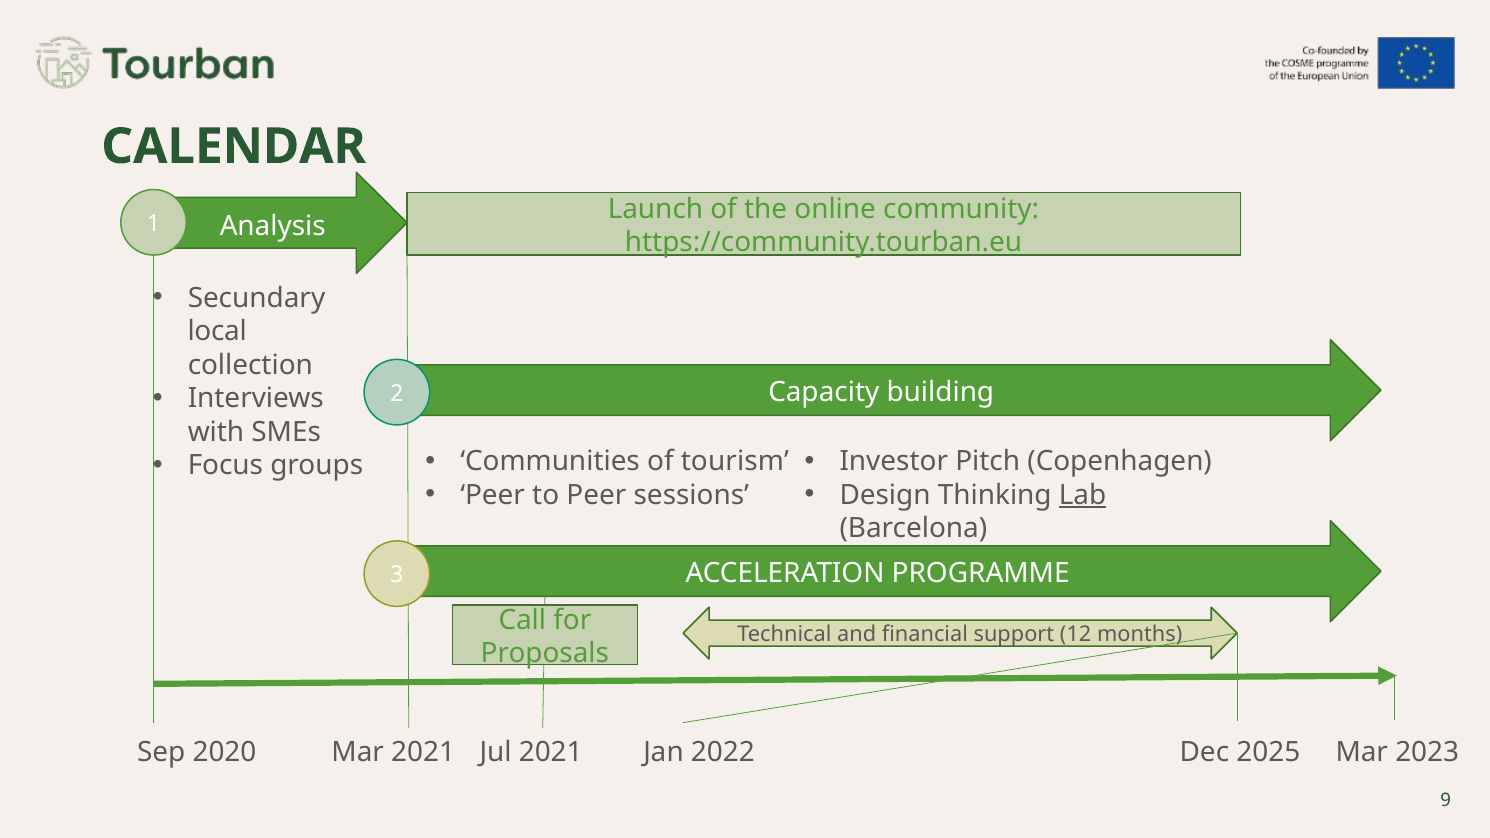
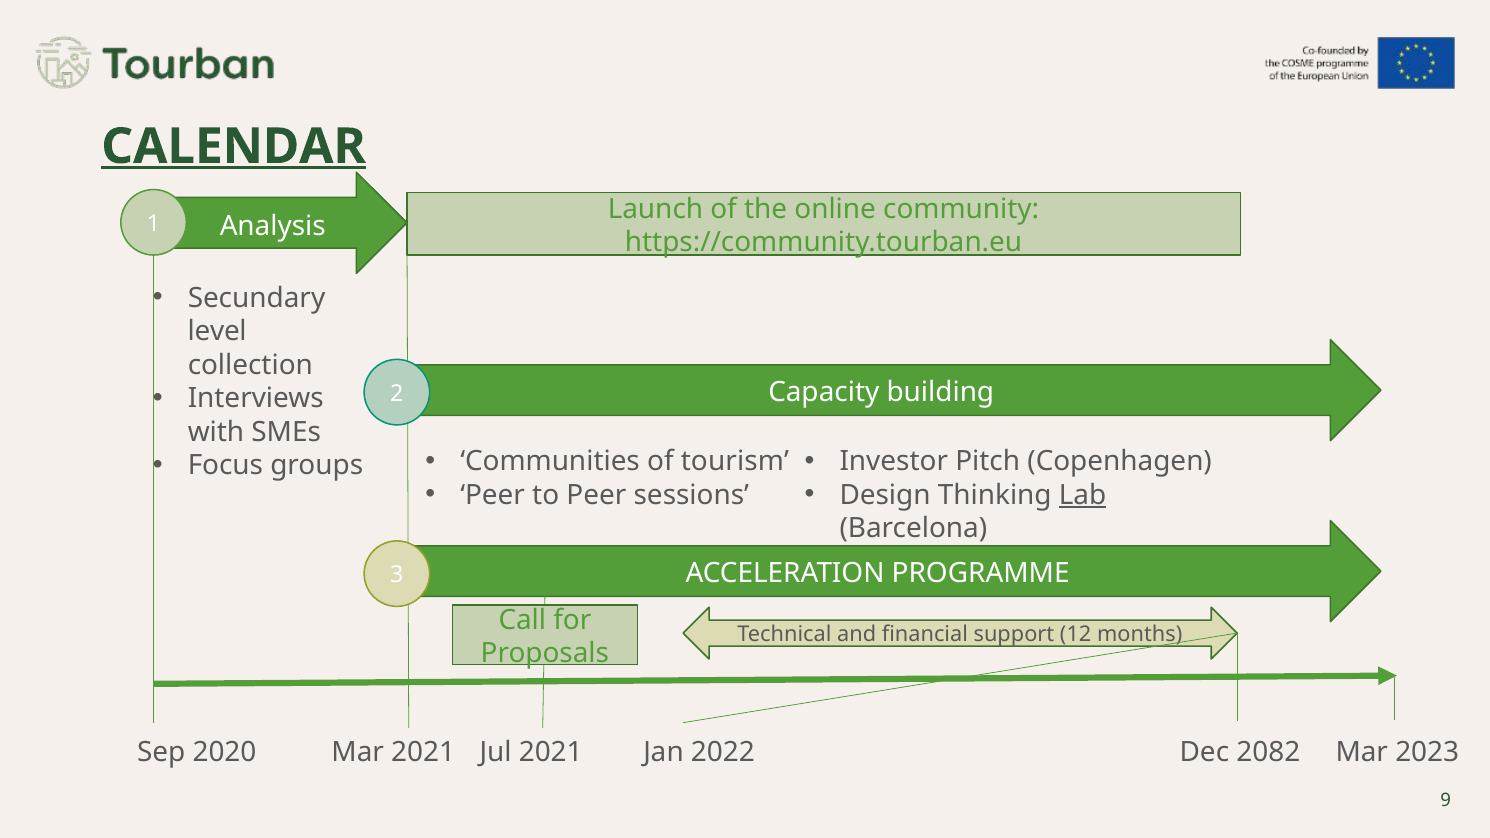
CALENDAR underline: none -> present
local: local -> level
2025: 2025 -> 2082
